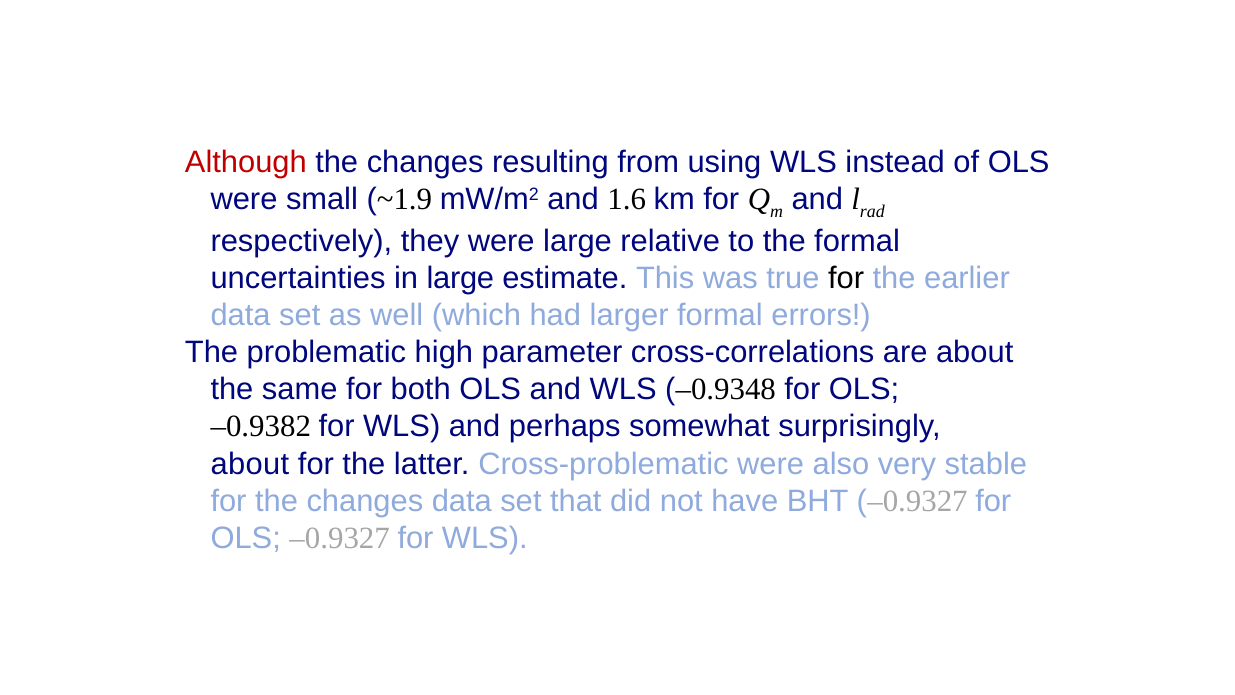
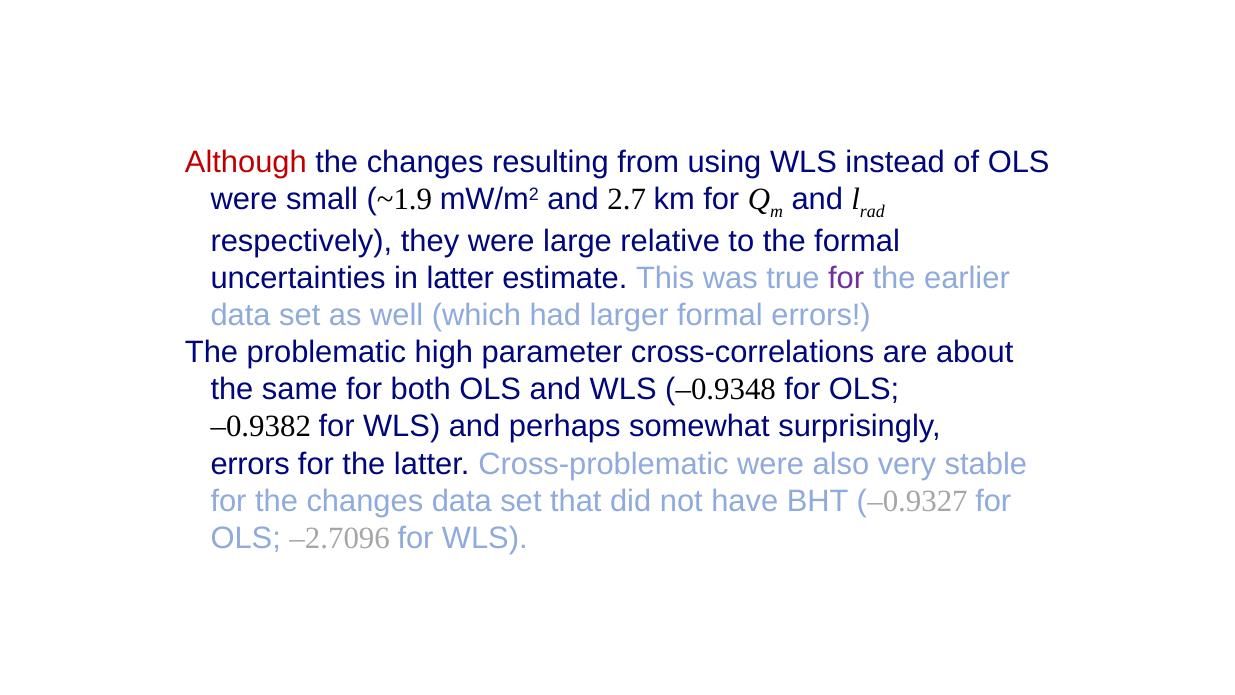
1.6: 1.6 -> 2.7
in large: large -> latter
for at (846, 278) colour: black -> purple
about at (250, 464): about -> errors
OLS –0.9327: –0.9327 -> –2.7096
